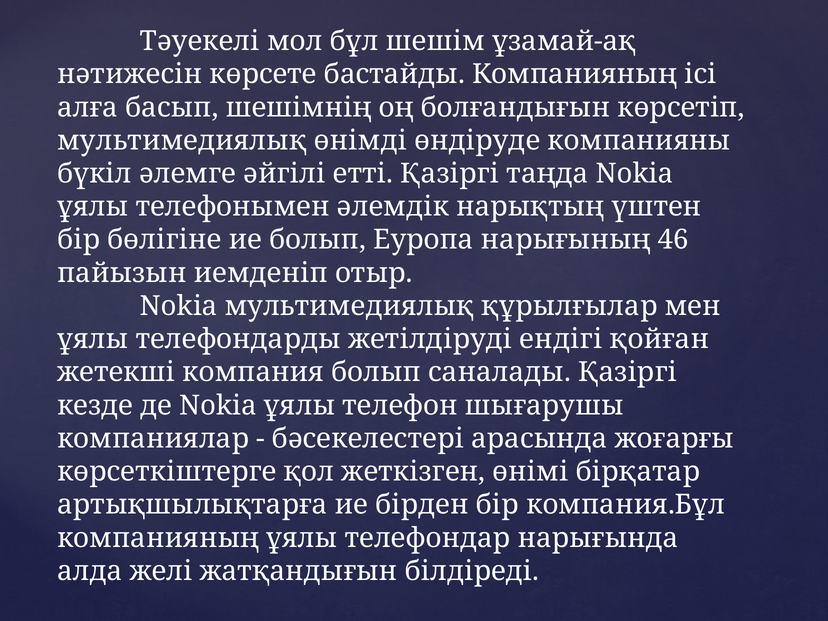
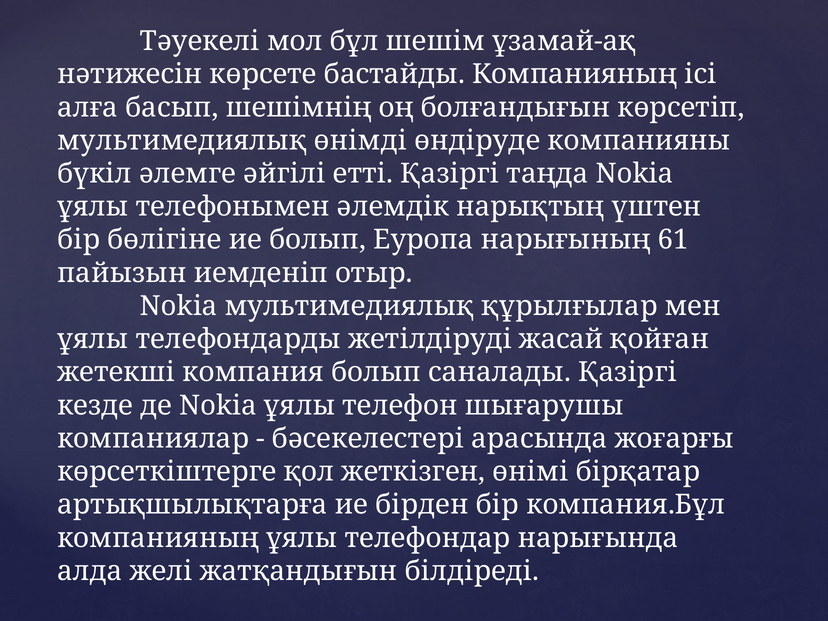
46: 46 -> 61
ендігі: ендігі -> жасай
